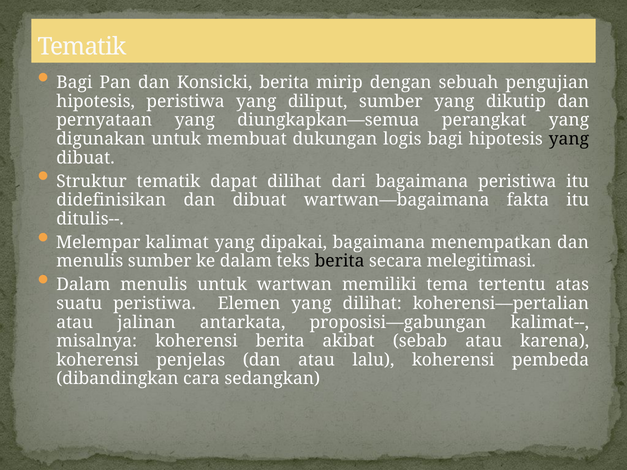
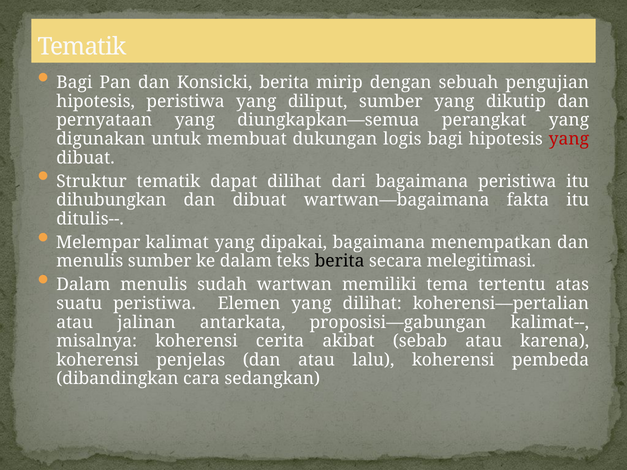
yang at (569, 139) colour: black -> red
didefinisikan: didefinisikan -> dihubungkan
menulis untuk: untuk -> sudah
koherensi berita: berita -> cerita
